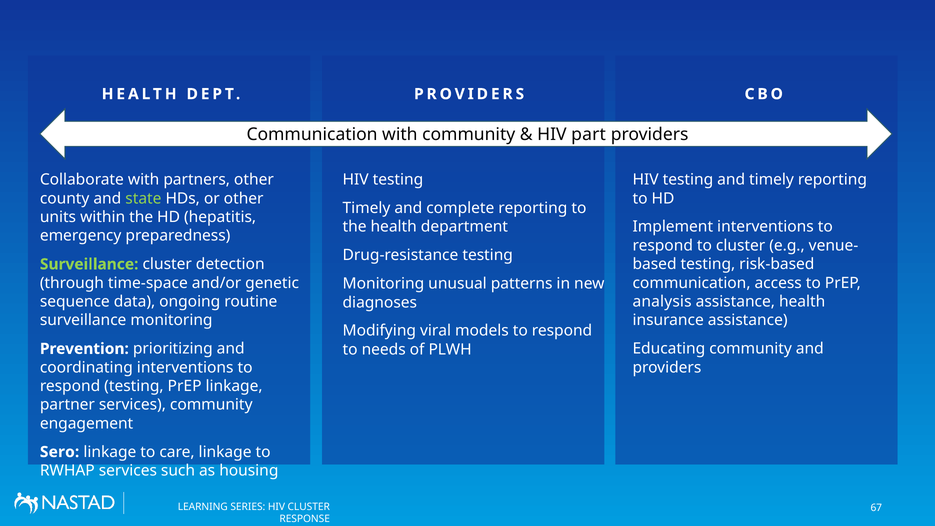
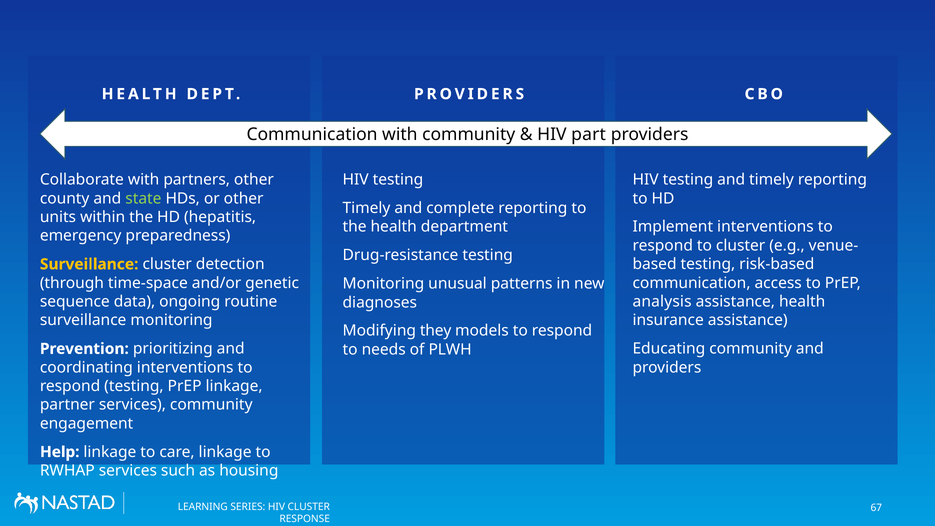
Surveillance at (89, 264) colour: light green -> yellow
viral: viral -> they
Sero: Sero -> Help
